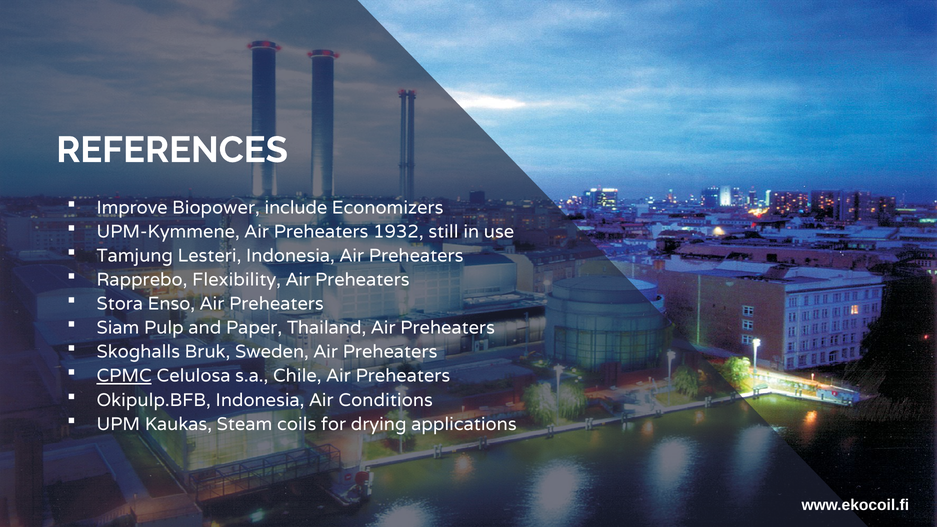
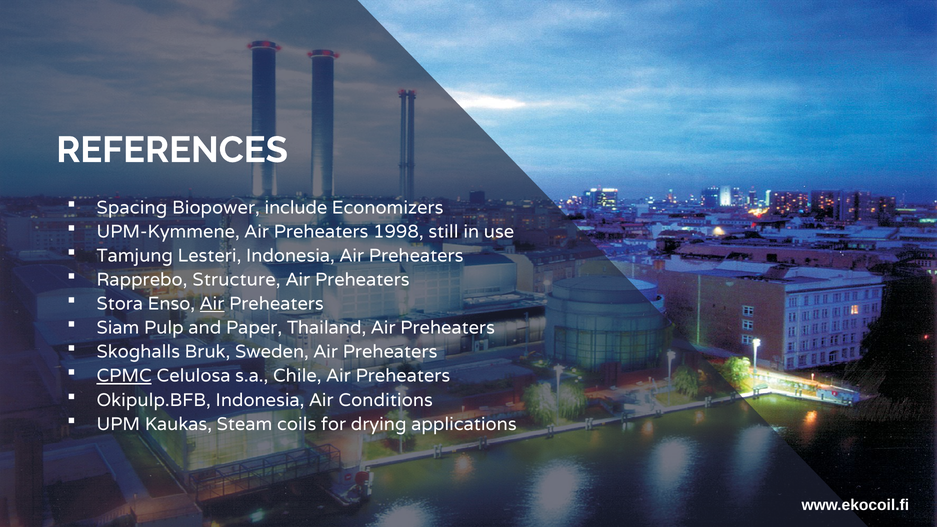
Improve: Improve -> Spacing
1932: 1932 -> 1998
Flexibility: Flexibility -> Structure
Air at (212, 304) underline: none -> present
